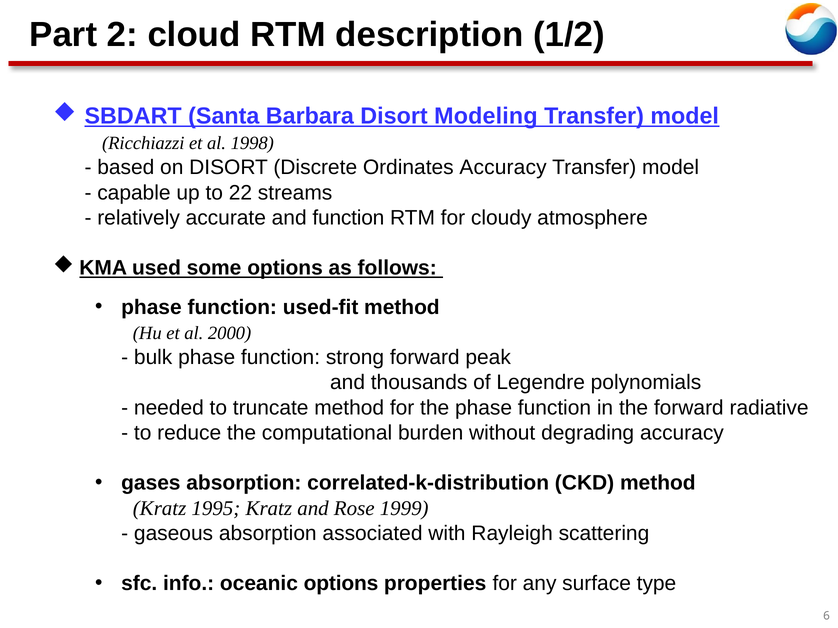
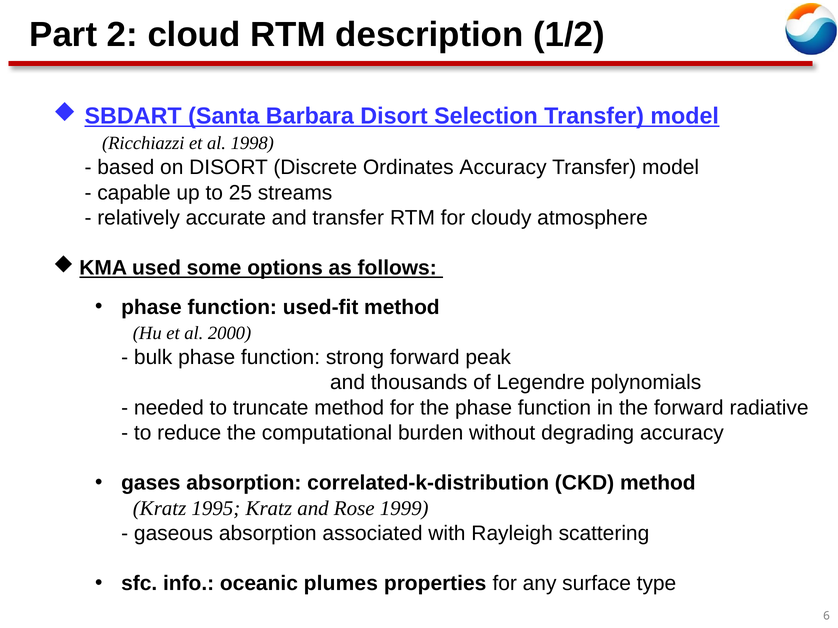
Modeling: Modeling -> Selection
22: 22 -> 25
and function: function -> transfer
oceanic options: options -> plumes
